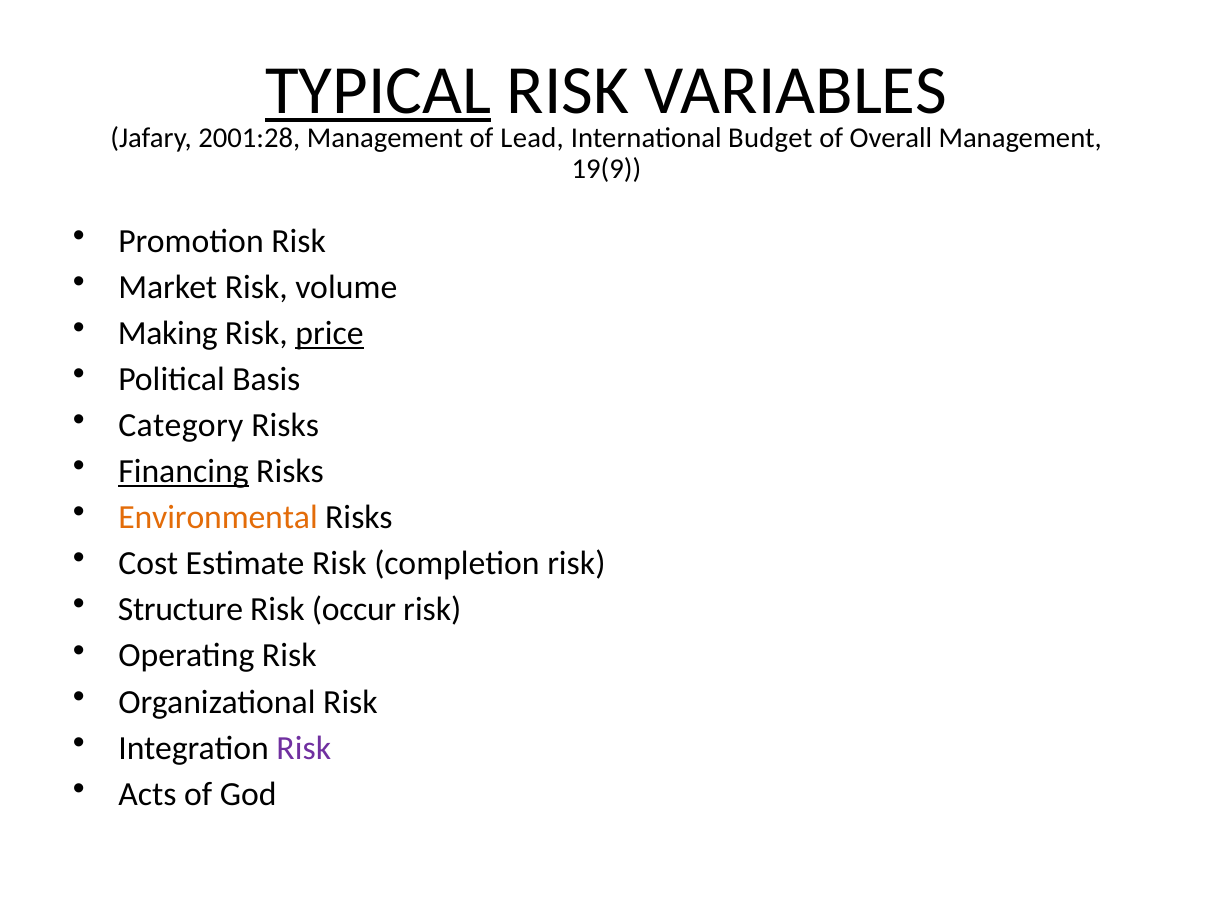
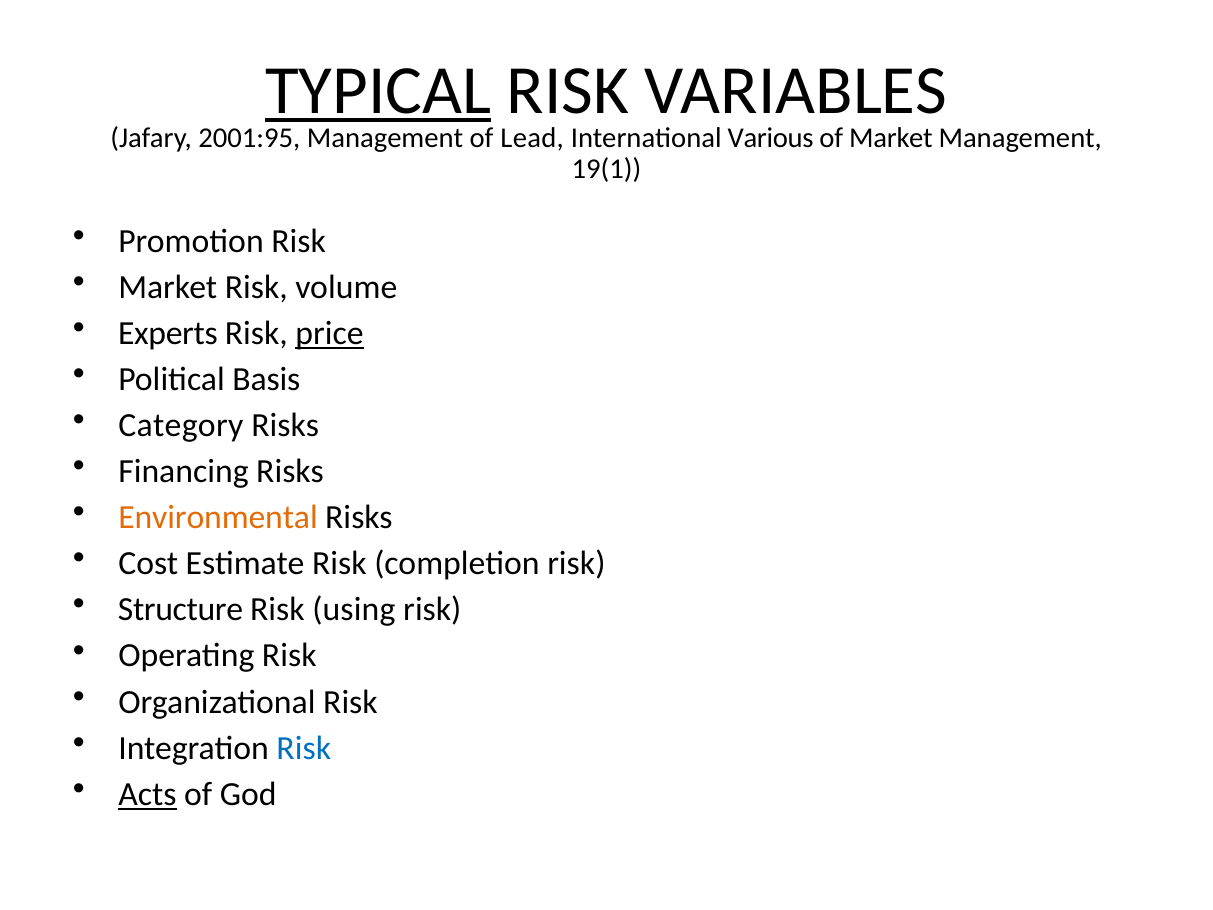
2001:28: 2001:28 -> 2001:95
Budget: Budget -> Various
of Overall: Overall -> Market
19(9: 19(9 -> 19(1
Making: Making -> Experts
Financing underline: present -> none
occur: occur -> using
Risk at (304, 748) colour: purple -> blue
Acts underline: none -> present
